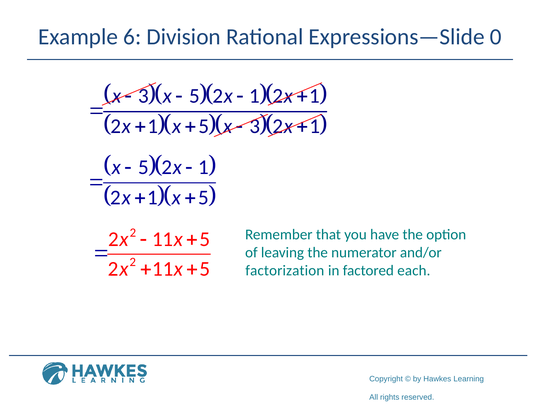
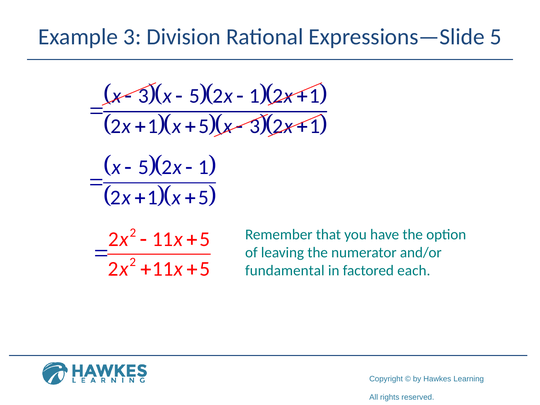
Example 6: 6 -> 3
Expressions—Slide 0: 0 -> 5
factorization: factorization -> fundamental
